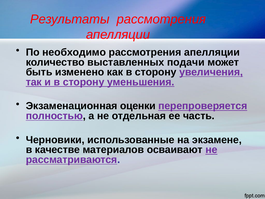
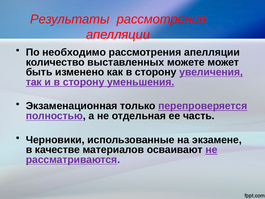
подачи: подачи -> можете
оценки: оценки -> только
